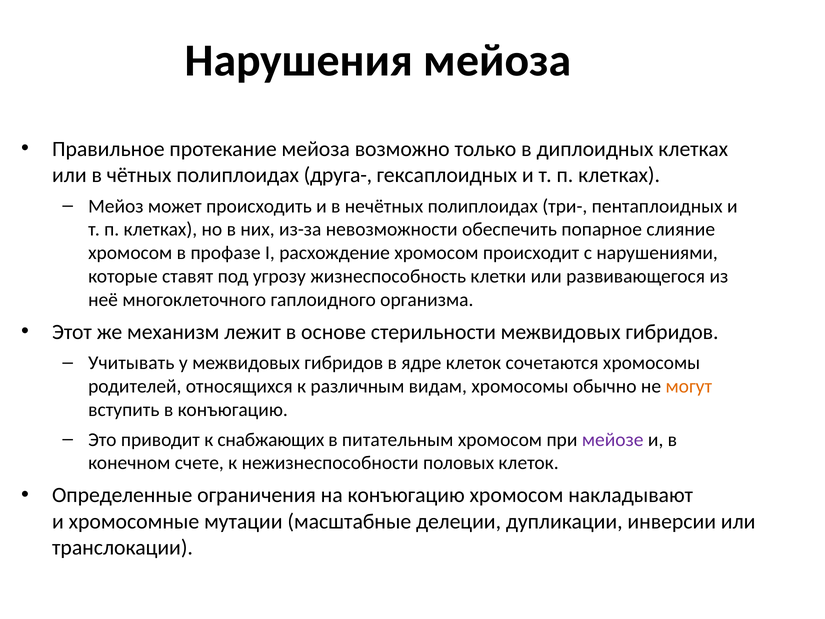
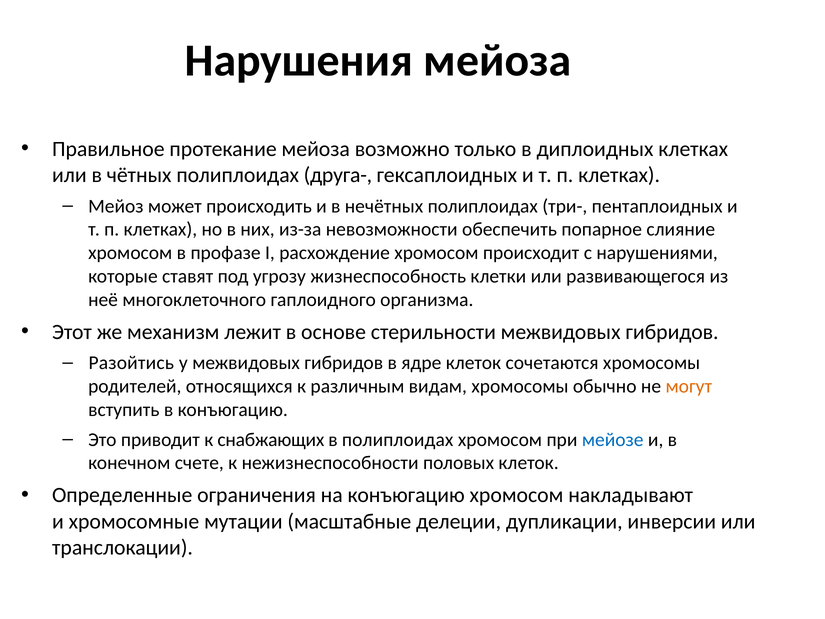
Учитывать: Учитывать -> Разойтись
в питательным: питательным -> полиплоидах
мейозе colour: purple -> blue
